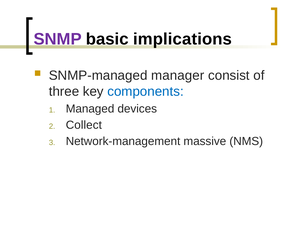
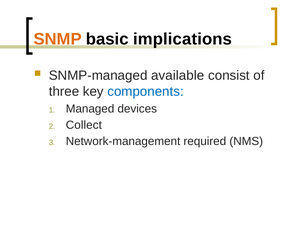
SNMP colour: purple -> orange
manager: manager -> available
massive: massive -> required
